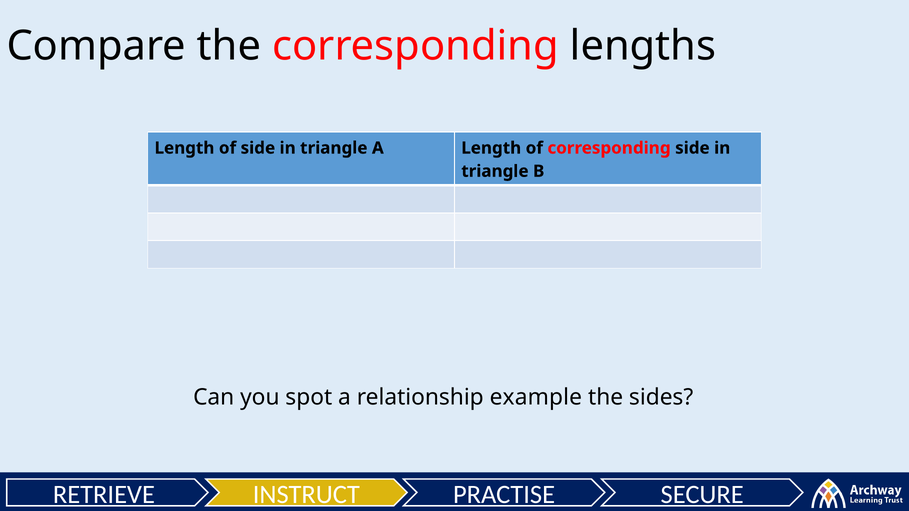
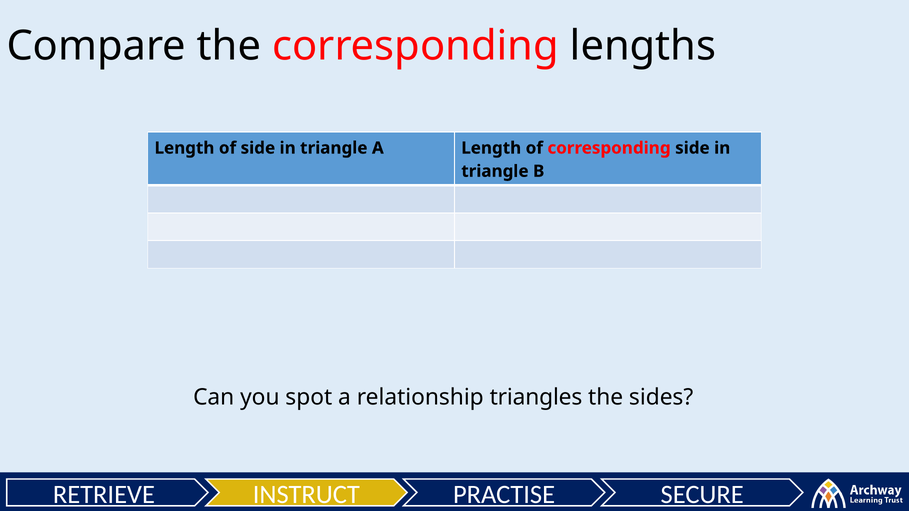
example: example -> triangles
